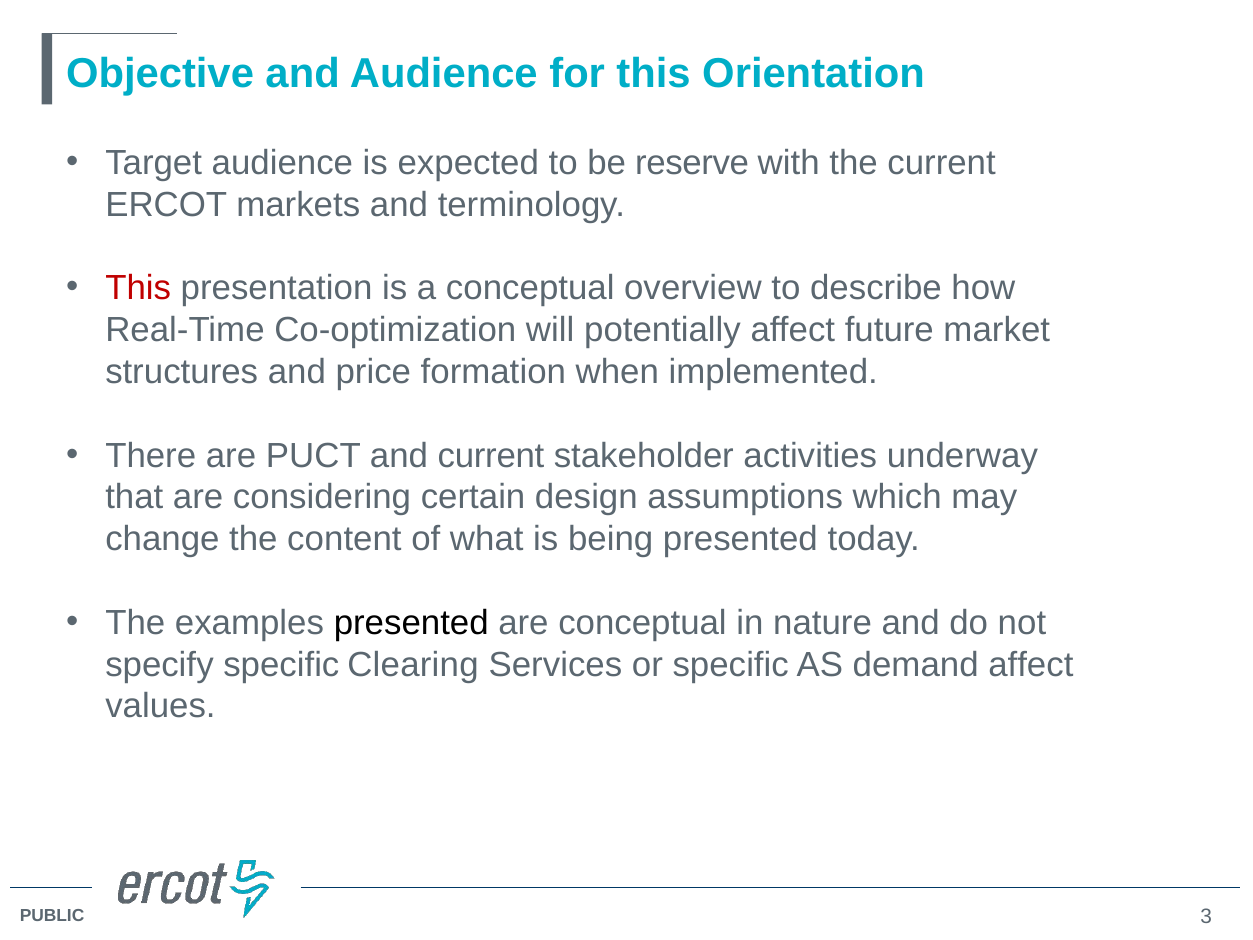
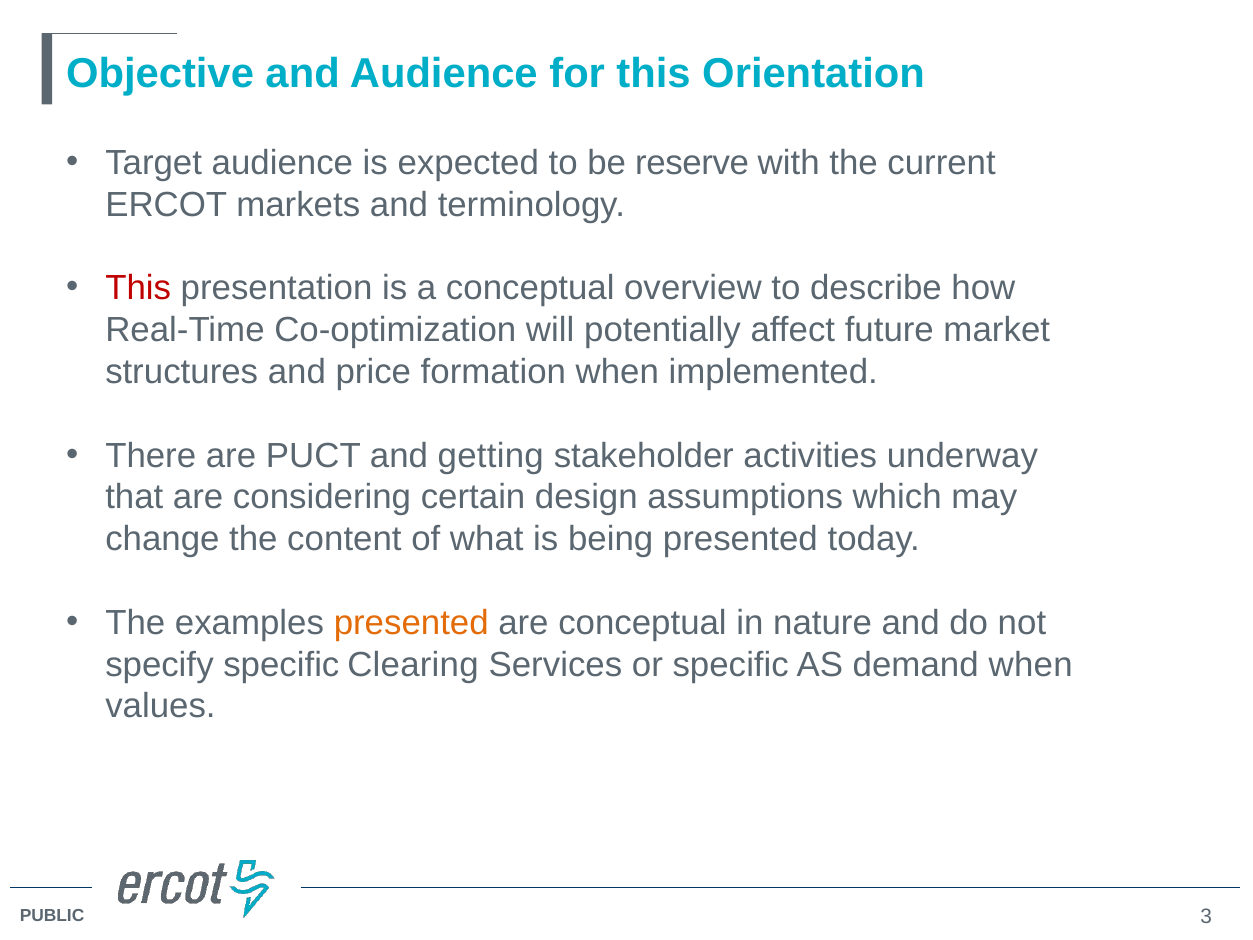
and current: current -> getting
presented at (411, 623) colour: black -> orange
demand affect: affect -> when
